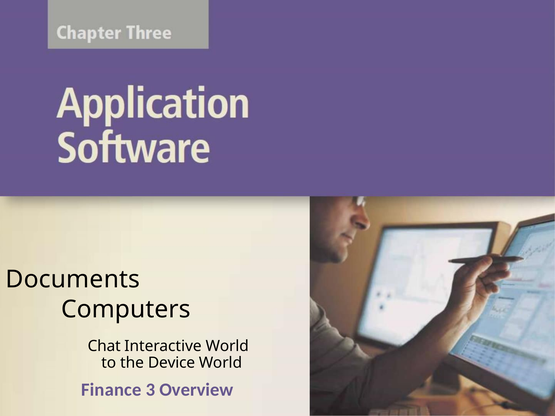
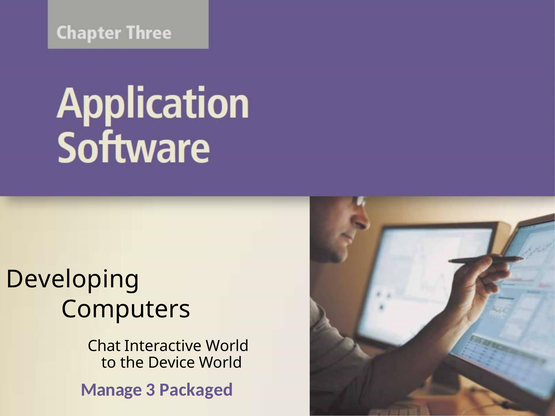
Documents: Documents -> Developing
Finance: Finance -> Manage
Overview: Overview -> Packaged
